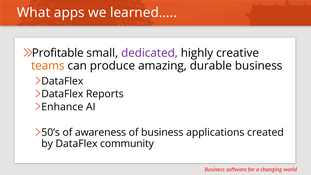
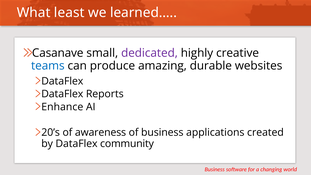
apps: apps -> least
Profitable: Profitable -> Casanave
teams colour: orange -> blue
durable business: business -> websites
50’s: 50’s -> 20’s
